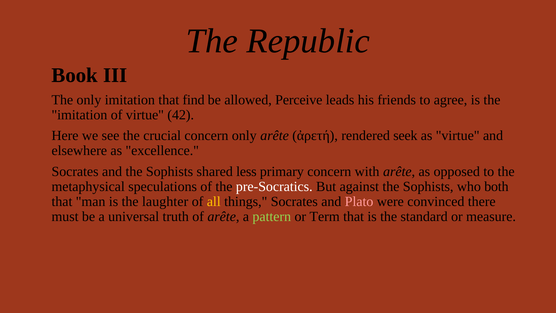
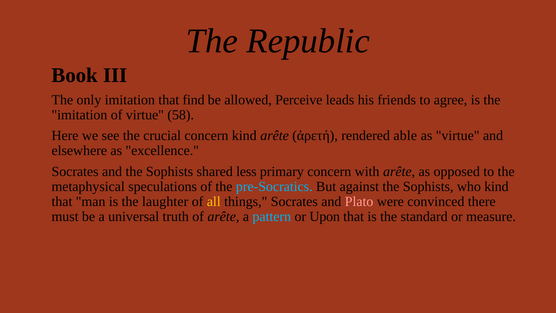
42: 42 -> 58
concern only: only -> kind
seek: seek -> able
pre-Socratics colour: white -> light blue
who both: both -> kind
pattern colour: light green -> light blue
Term: Term -> Upon
